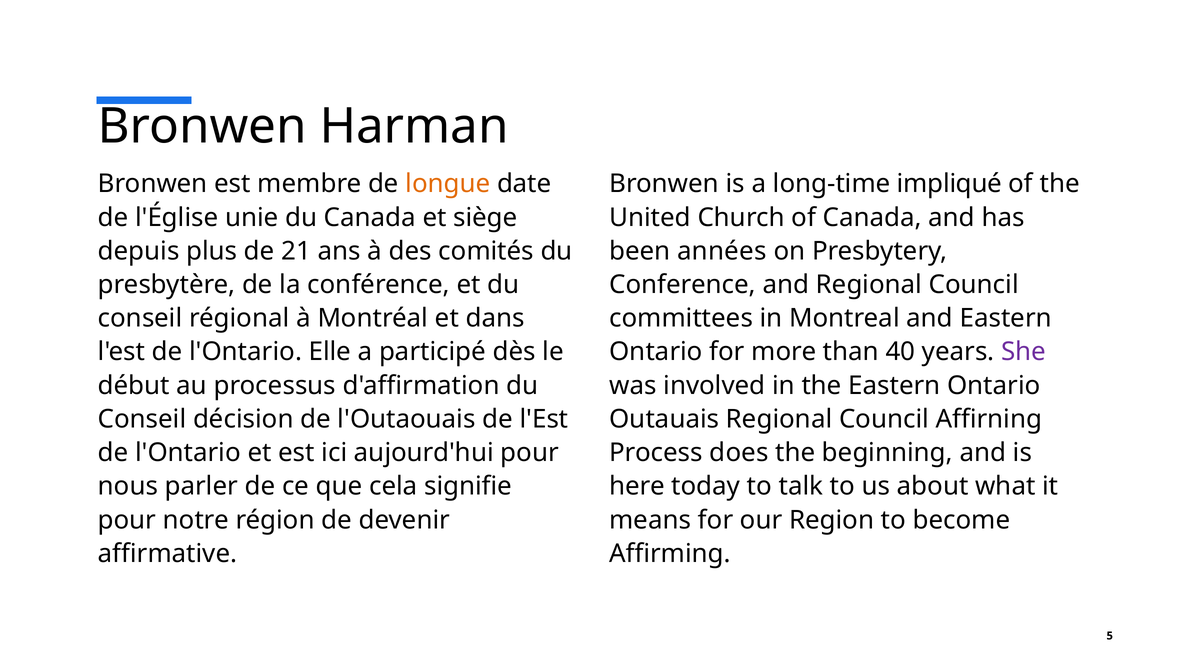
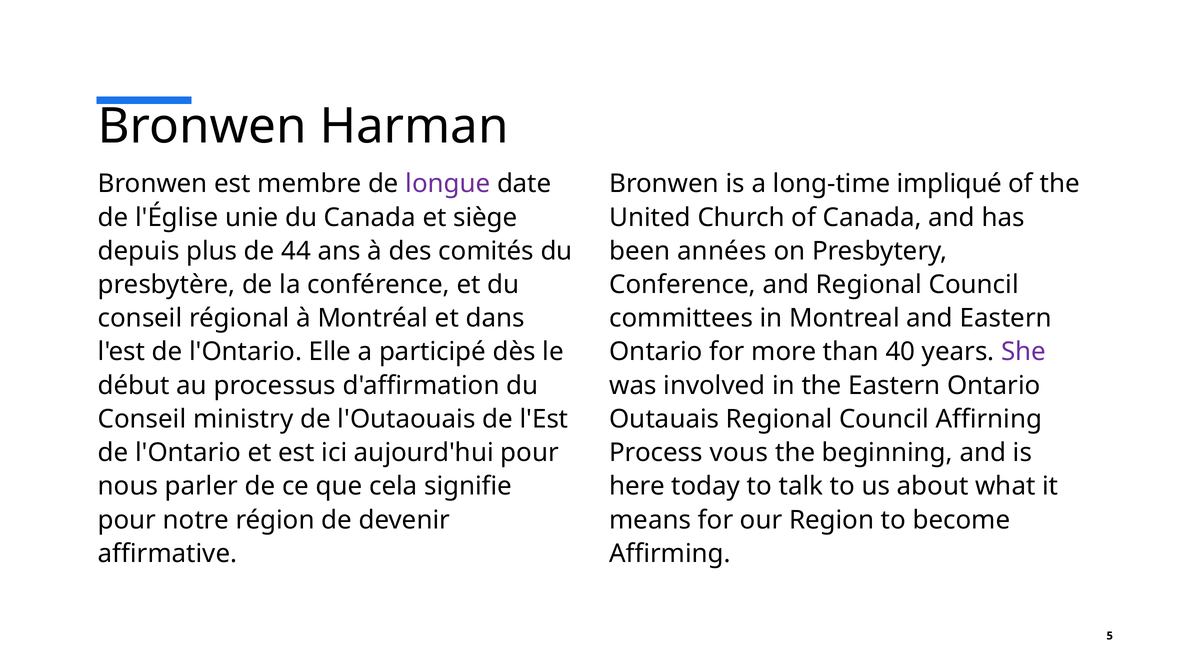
longue colour: orange -> purple
21: 21 -> 44
décision: décision -> ministry
does: does -> vous
